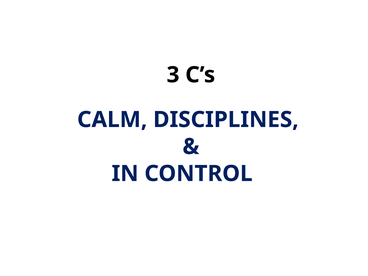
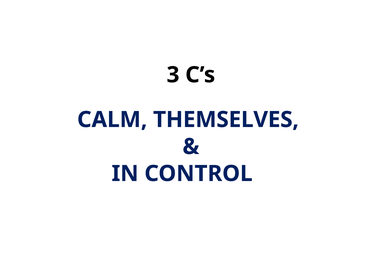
DISCIPLINES: DISCIPLINES -> THEMSELVES
